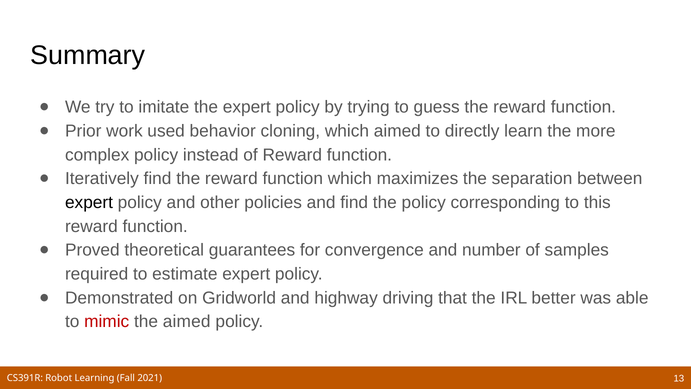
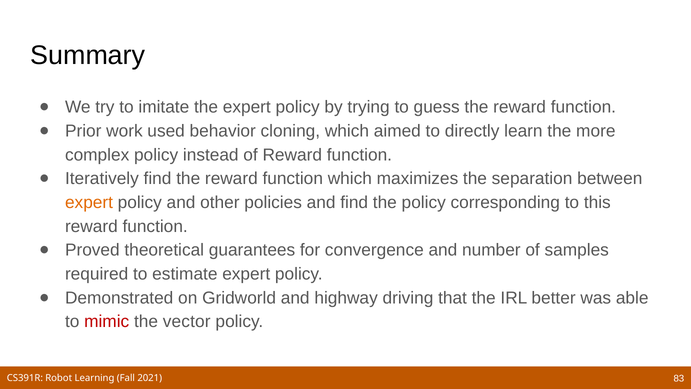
expert at (89, 202) colour: black -> orange
the aimed: aimed -> vector
13: 13 -> 83
